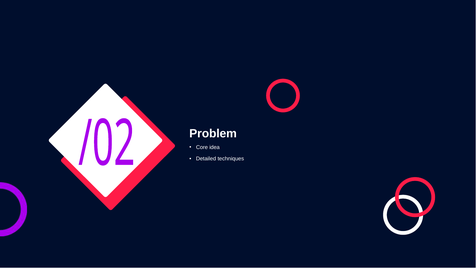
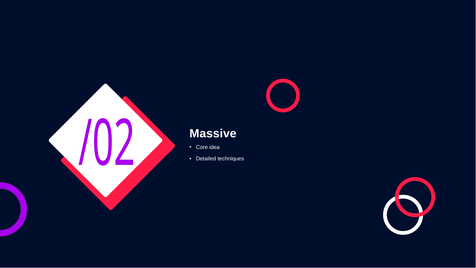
Problem: Problem -> Massive
